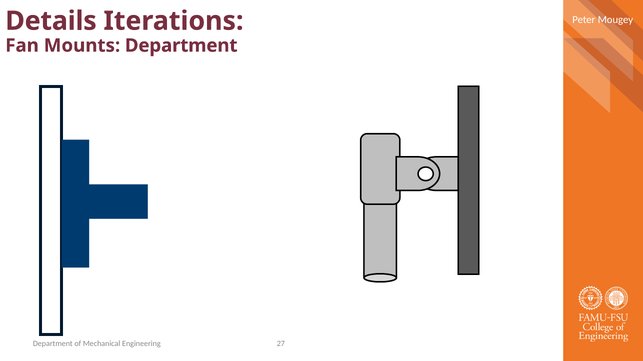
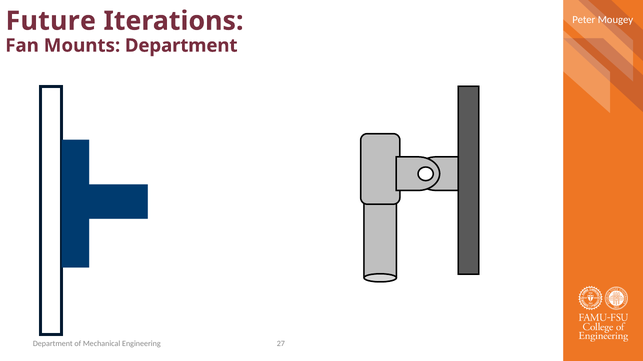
Details: Details -> Future
